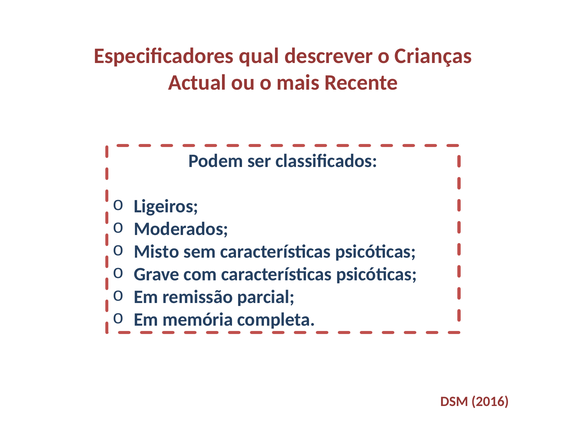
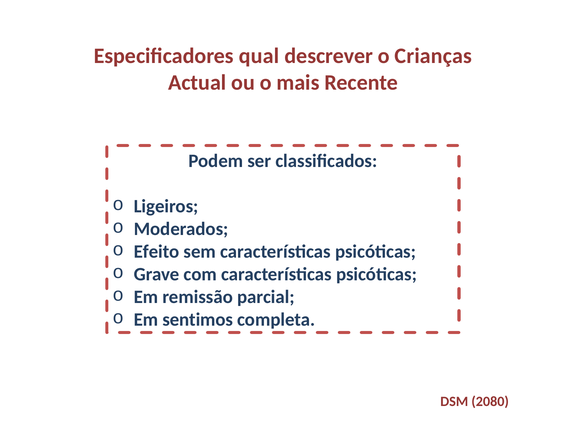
Misto: Misto -> Efeito
memória: memória -> sentimos
2016: 2016 -> 2080
